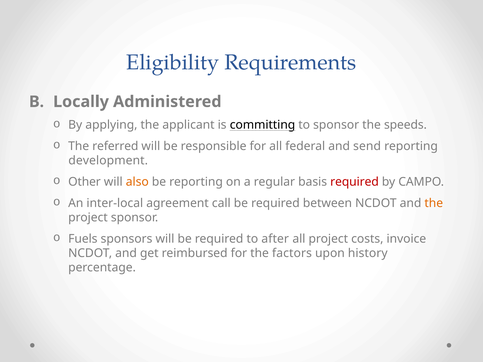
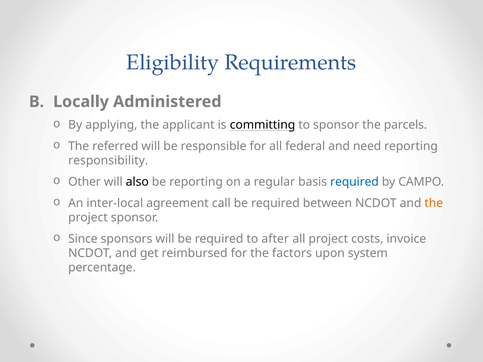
speeds: speeds -> parcels
send: send -> need
development: development -> responsibility
also colour: orange -> black
required at (355, 182) colour: red -> blue
Fuels: Fuels -> Since
history: history -> system
